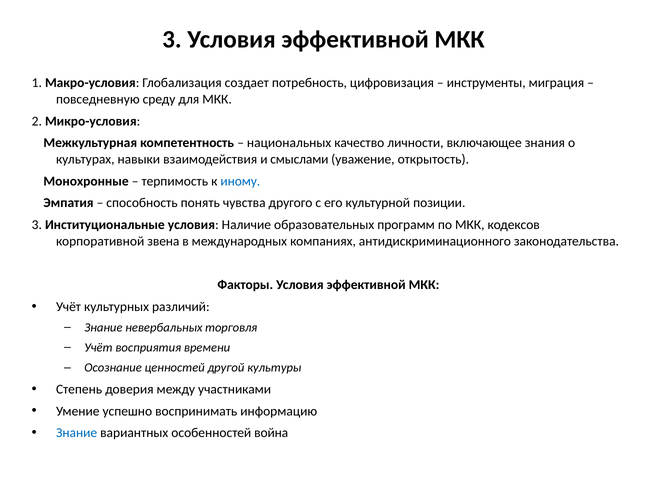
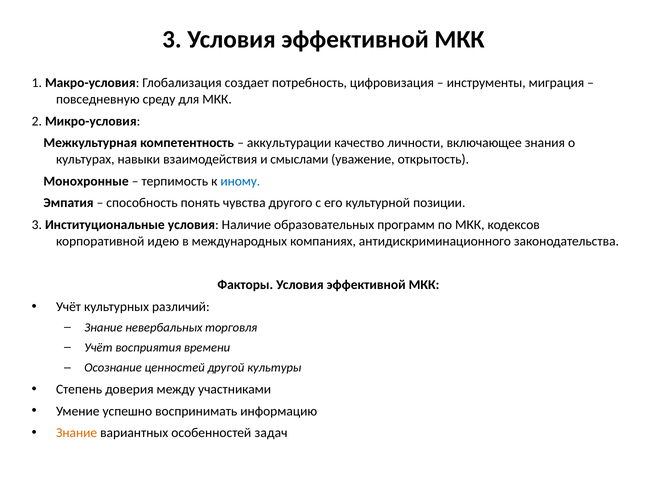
национальных: национальных -> аккультурации
звена: звена -> идею
Знание at (77, 433) colour: blue -> orange
война: война -> задач
